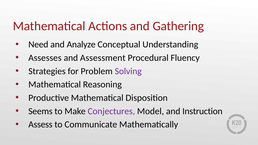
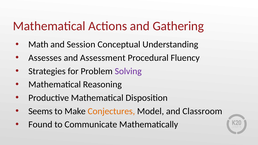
Need: Need -> Math
Analyze: Analyze -> Session
Conjectures colour: purple -> orange
Instruction: Instruction -> Classroom
Assess: Assess -> Found
